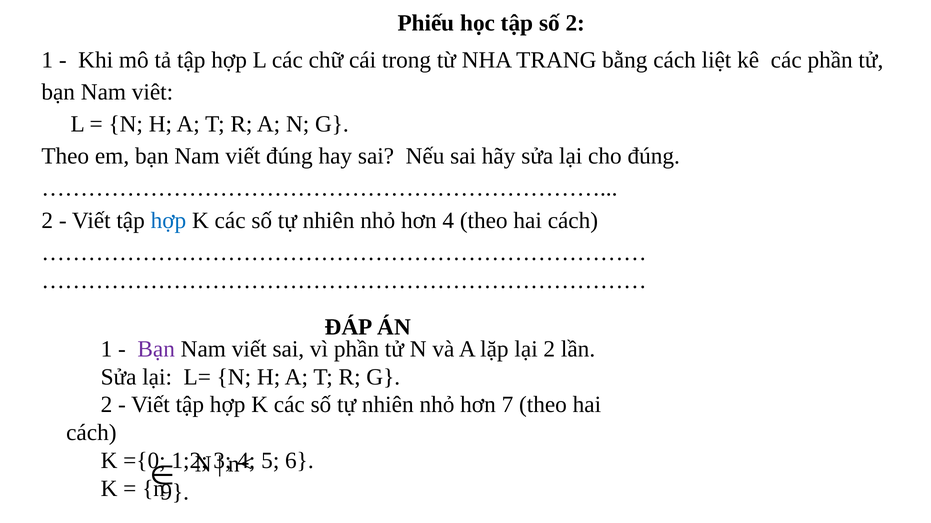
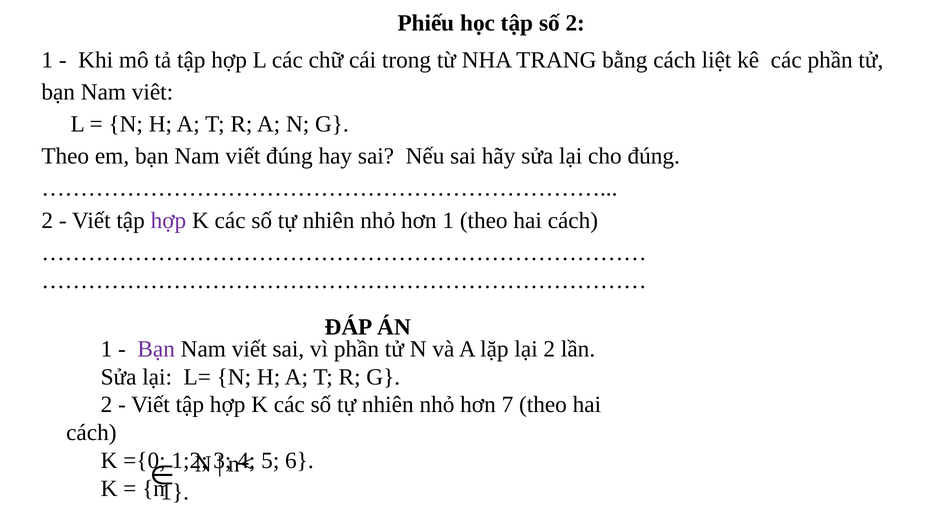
hợp at (168, 221) colour: blue -> purple
hơn 4: 4 -> 1
9 at (175, 493): 9 -> 1
